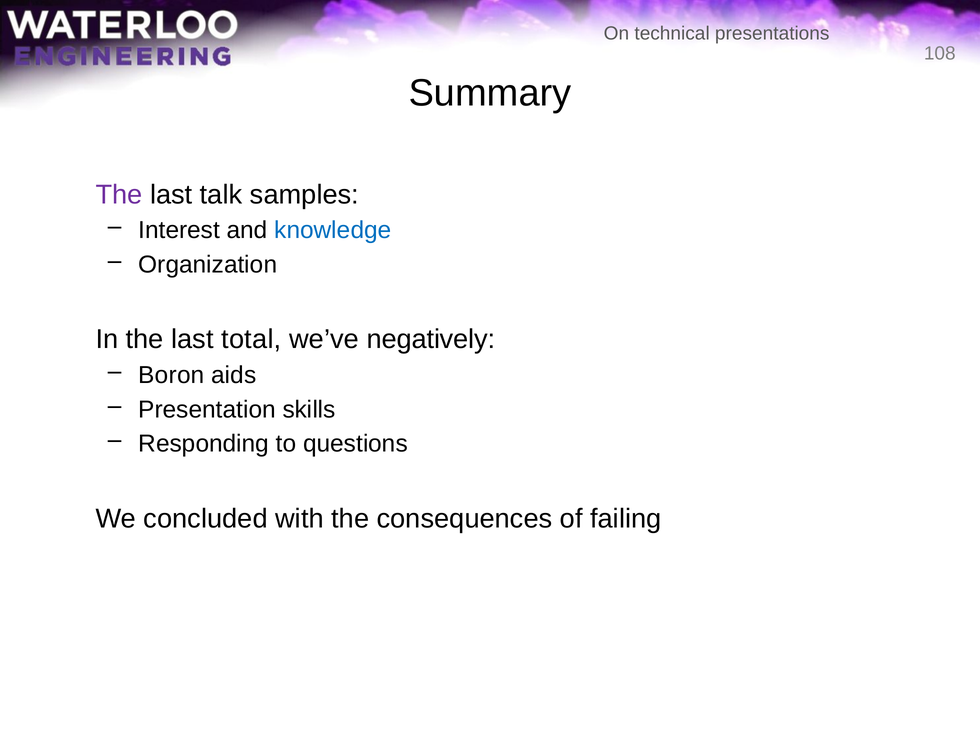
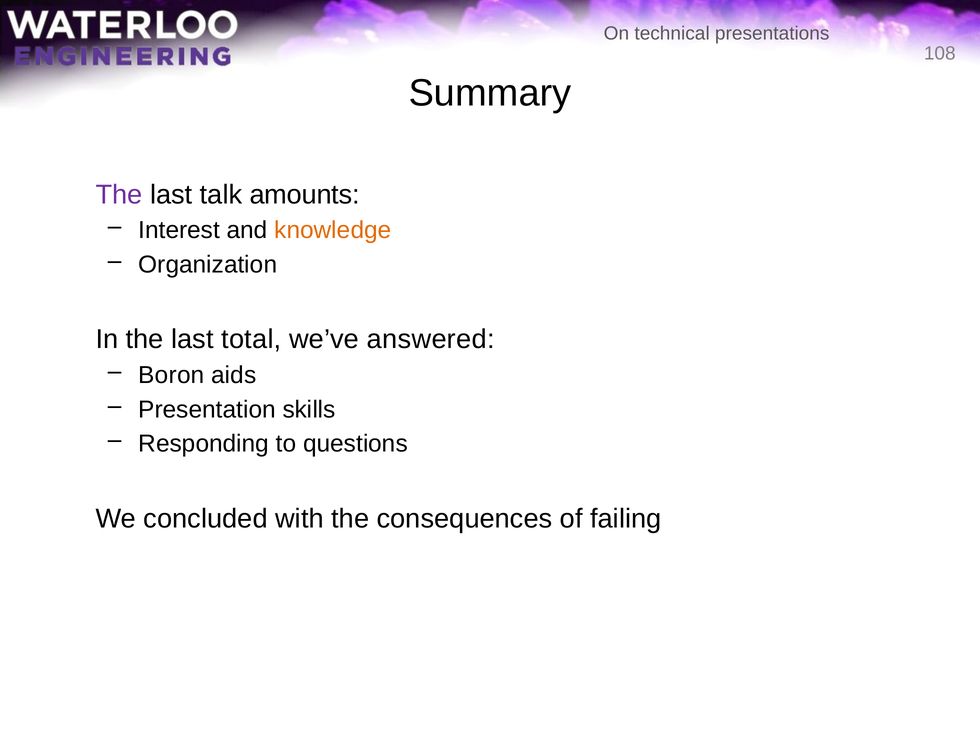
samples: samples -> amounts
knowledge colour: blue -> orange
negatively: negatively -> answered
